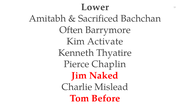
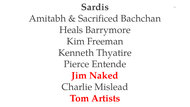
Lower: Lower -> Sardis
Often: Often -> Heals
Activate: Activate -> Freeman
Chaplin: Chaplin -> Entende
Before: Before -> Artists
